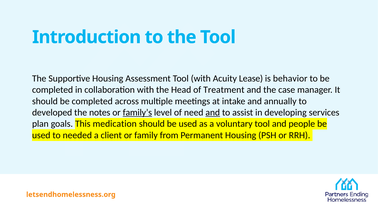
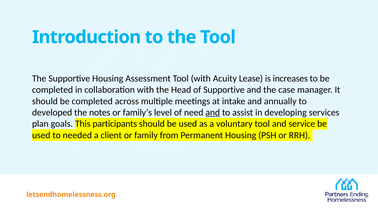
behavior: behavior -> increases
of Treatment: Treatment -> Supportive
family’s underline: present -> none
medication: medication -> participants
people: people -> service
